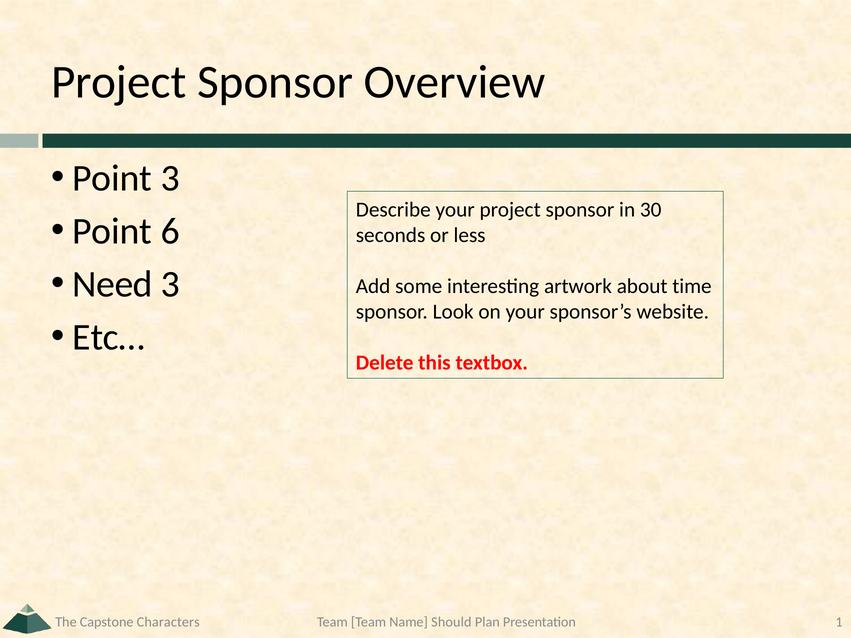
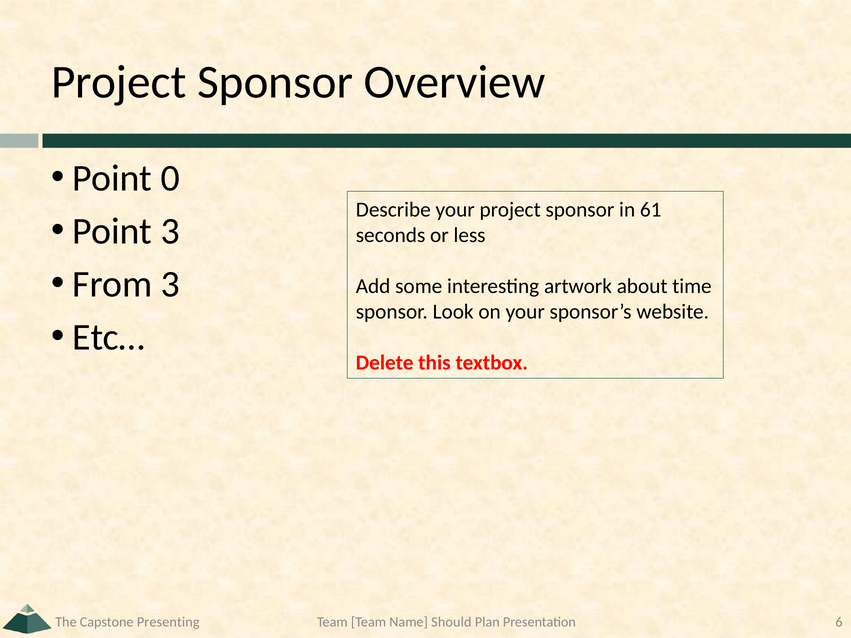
Point 3: 3 -> 0
30: 30 -> 61
Point 6: 6 -> 3
Need: Need -> From
1: 1 -> 6
Characters: Characters -> Presenting
